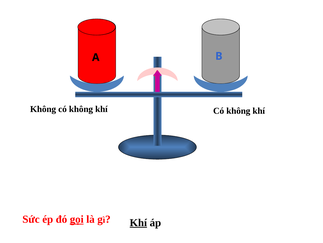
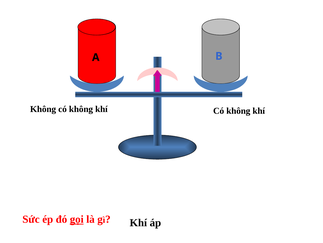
Khí at (138, 222) underline: present -> none
